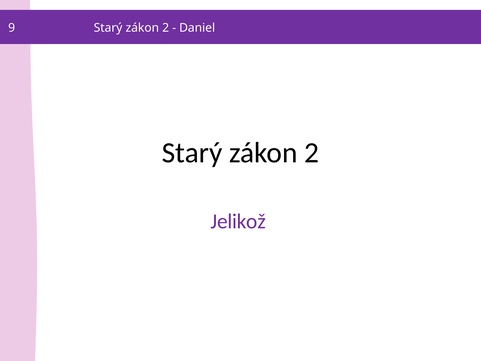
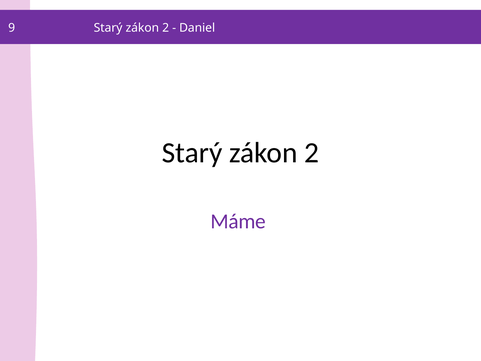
Jelikož: Jelikož -> Máme
